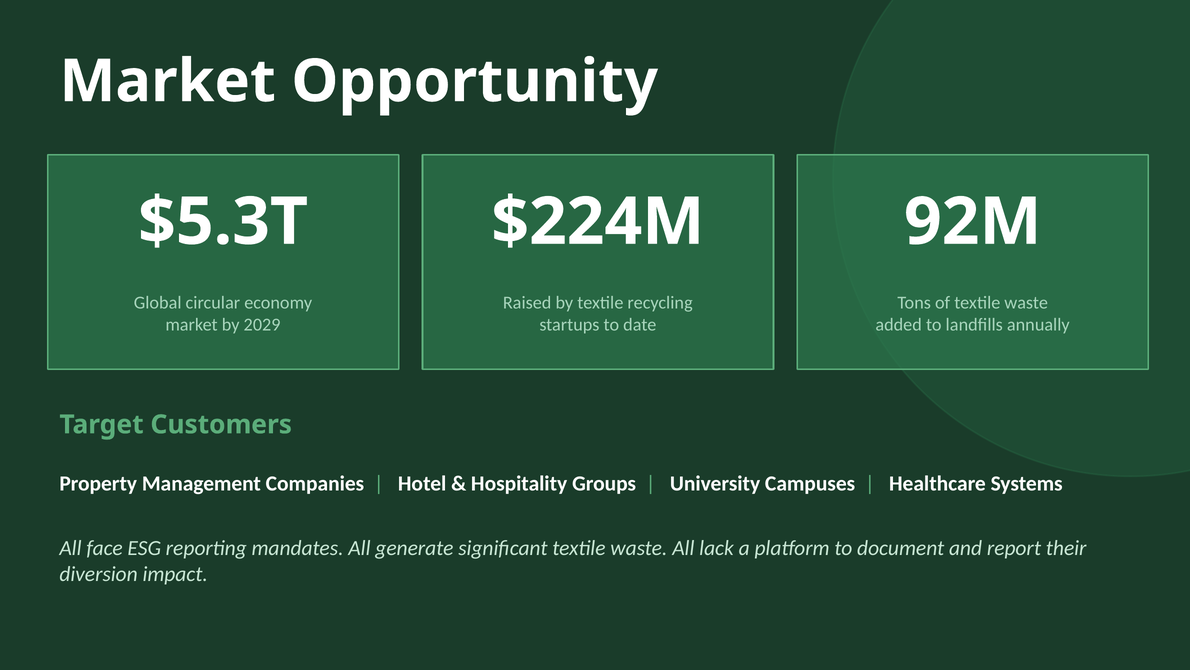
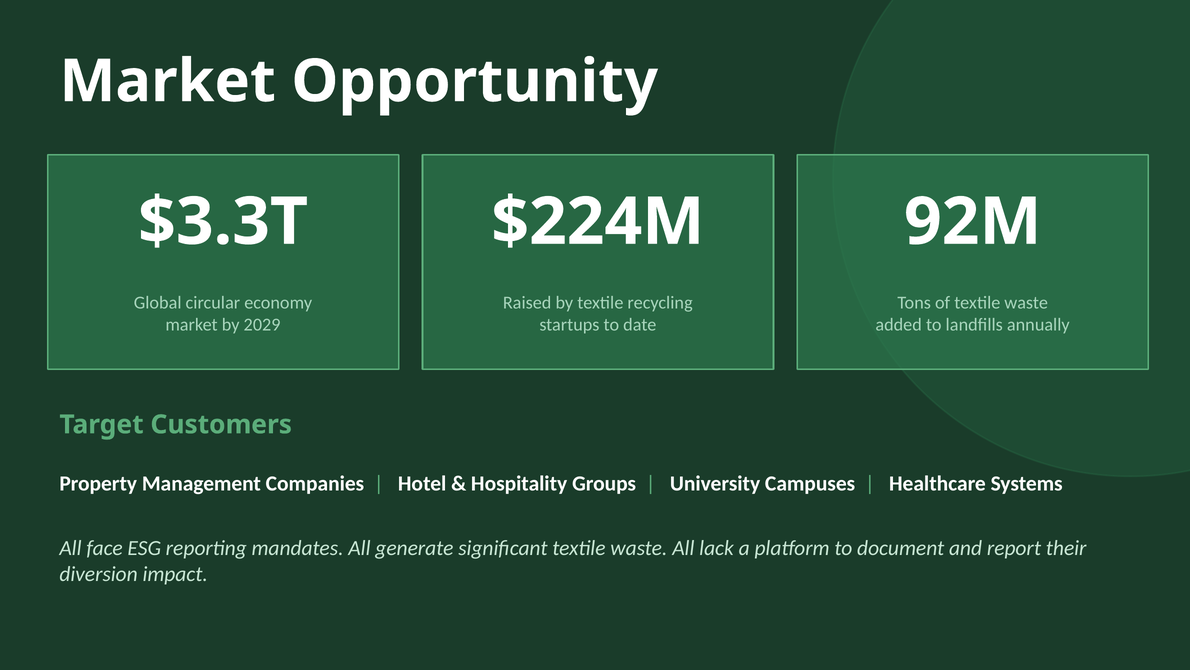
$5.3T: $5.3T -> $3.3T
